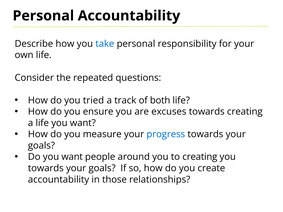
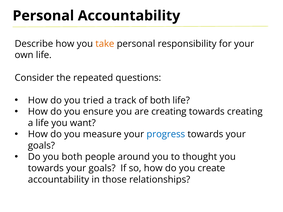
take colour: blue -> orange
are excuses: excuses -> creating
Do you want: want -> both
to creating: creating -> thought
